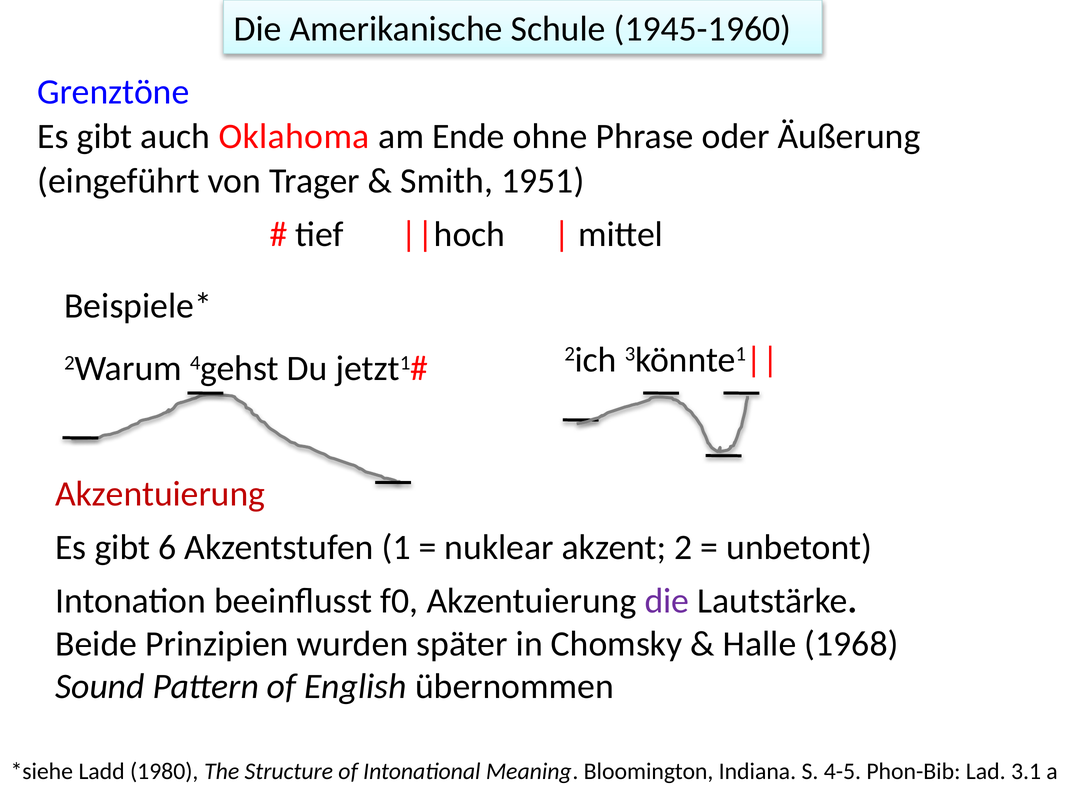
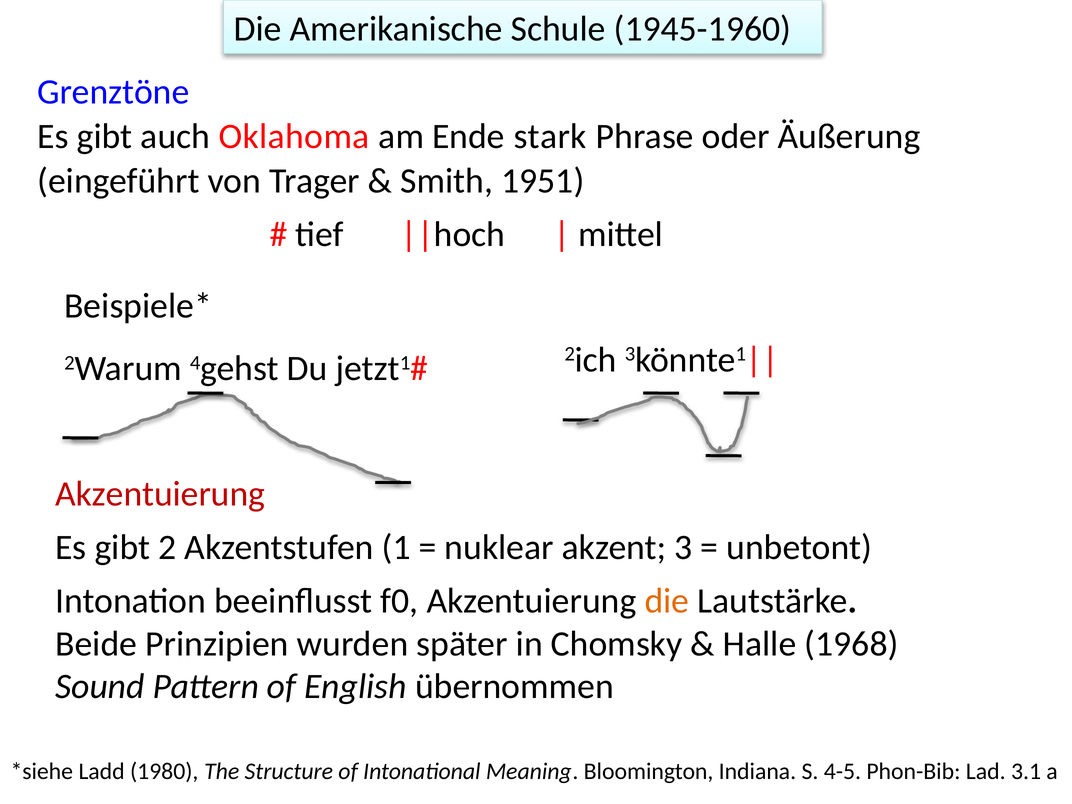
ohne: ohne -> stark
6: 6 -> 2
2: 2 -> 3
die at (667, 601) colour: purple -> orange
